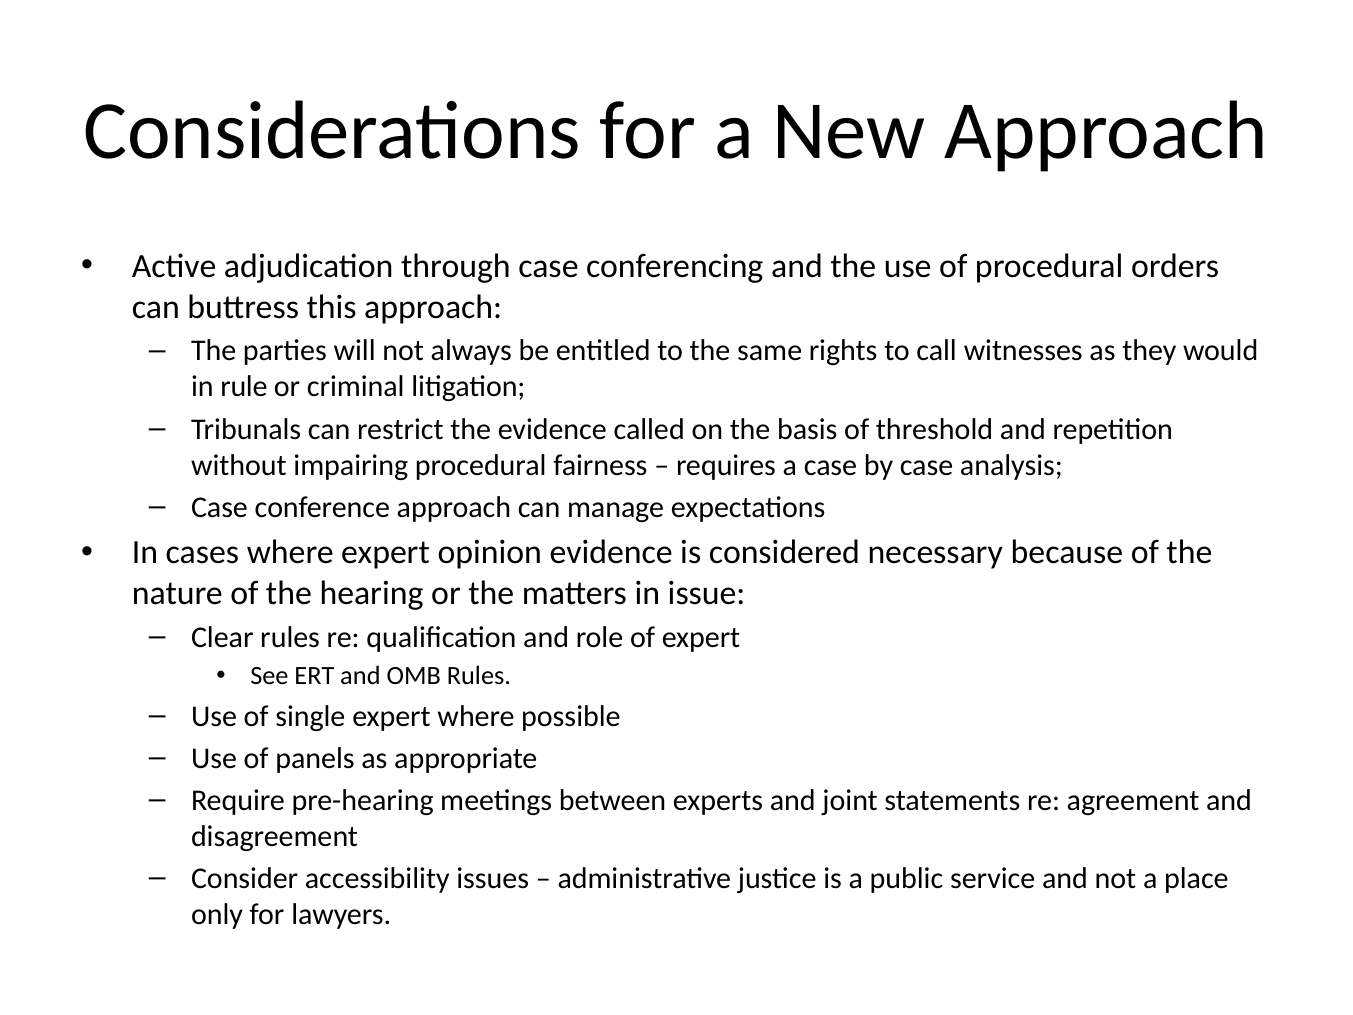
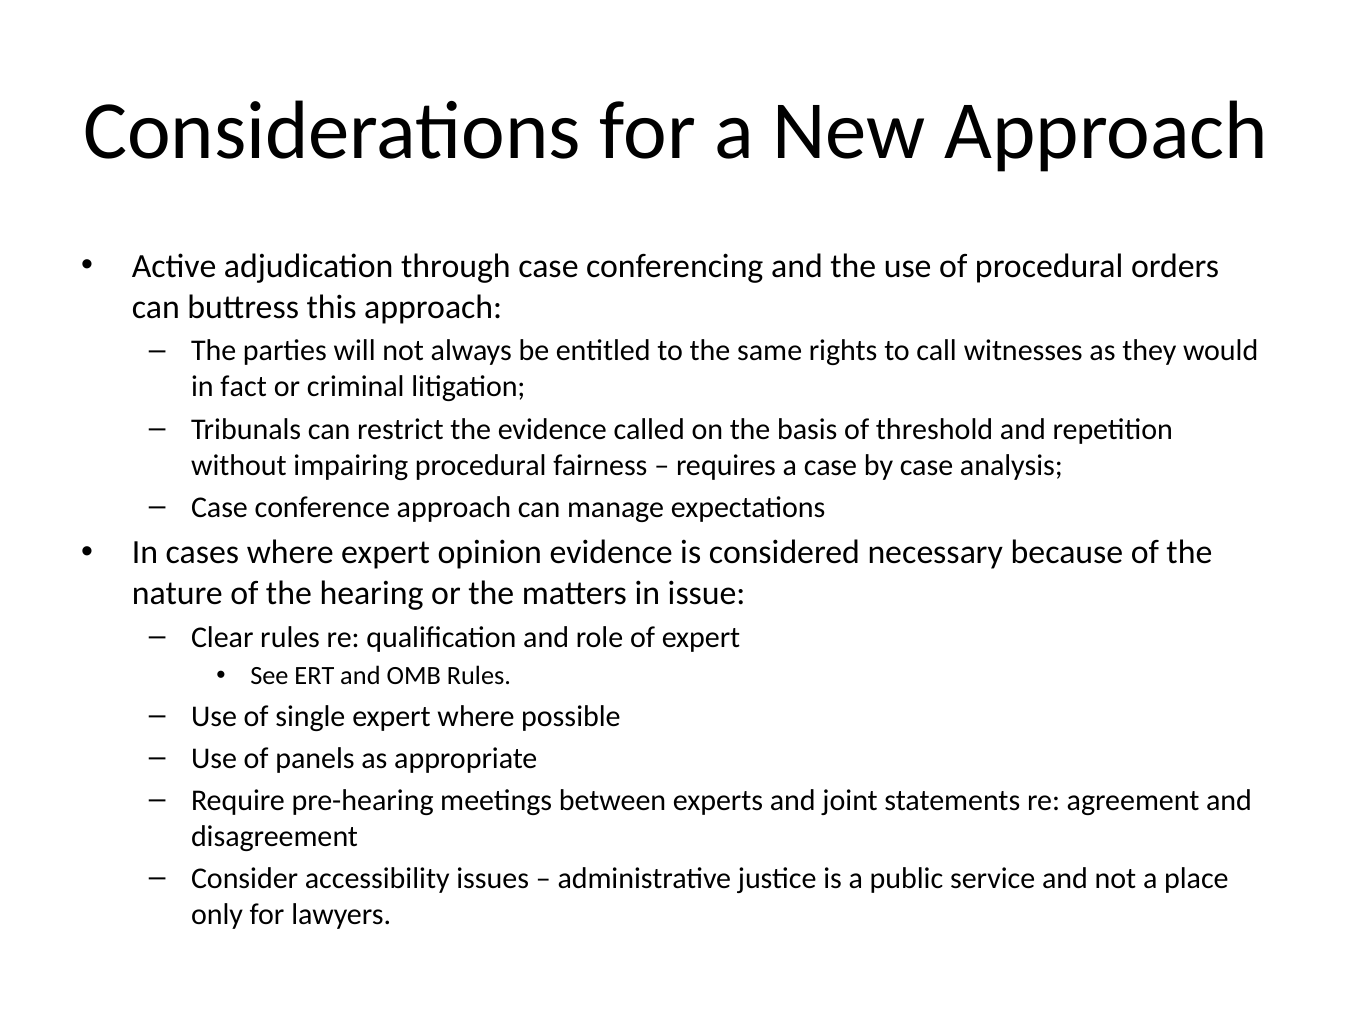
rule: rule -> fact
